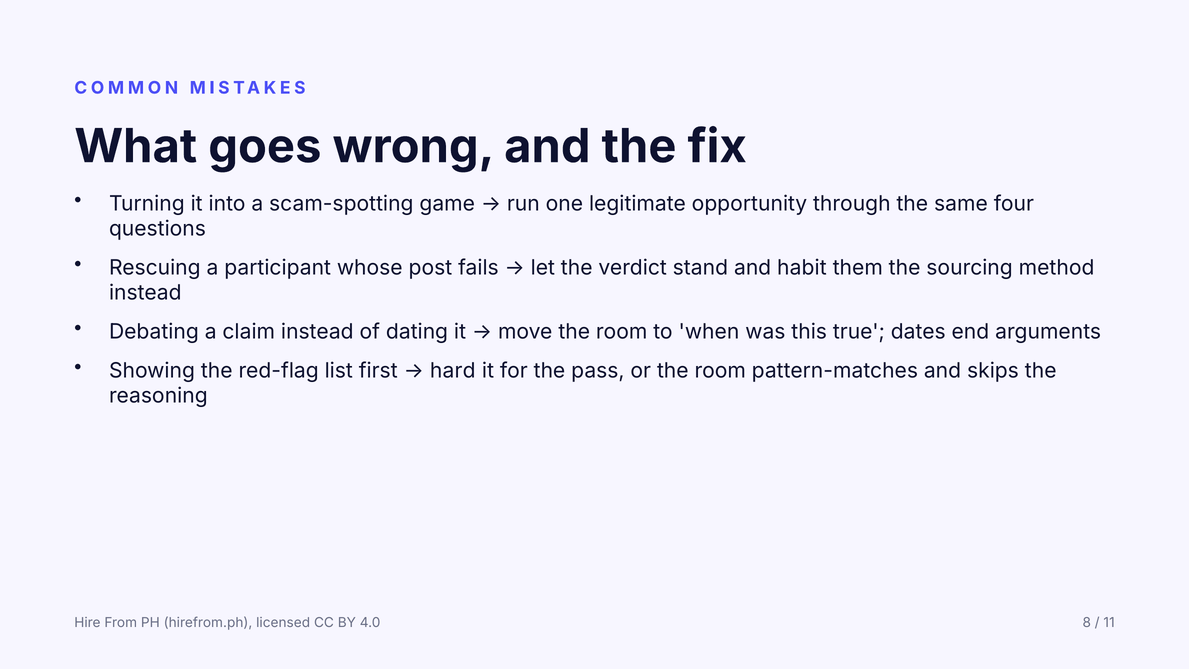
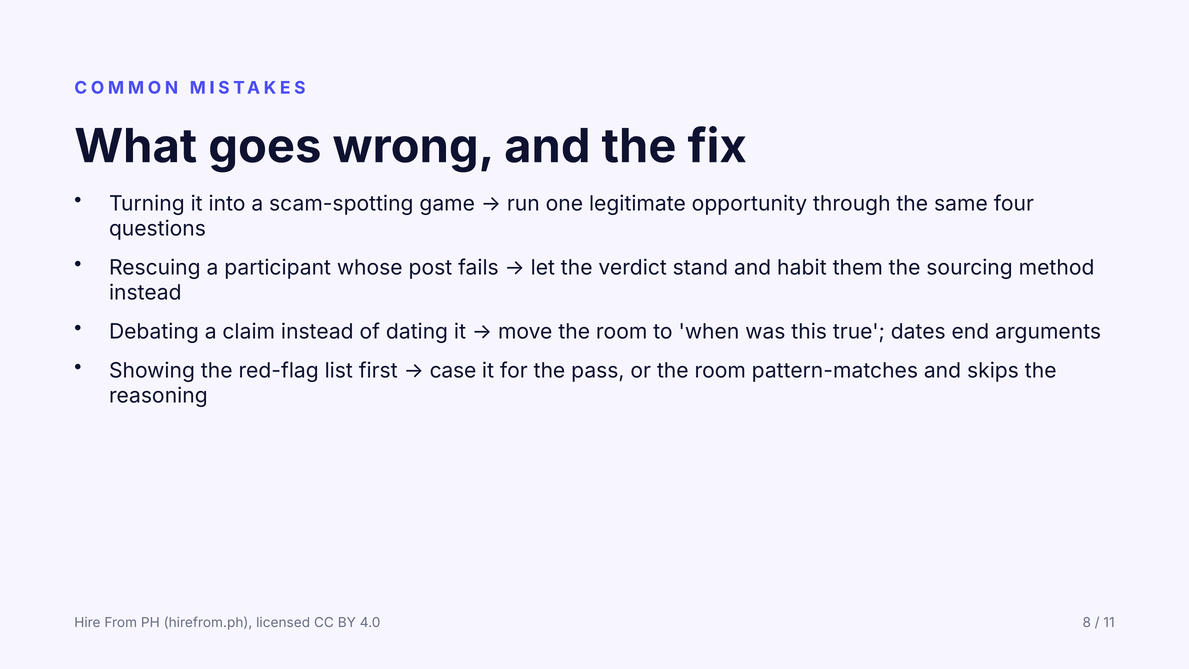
hard: hard -> case
